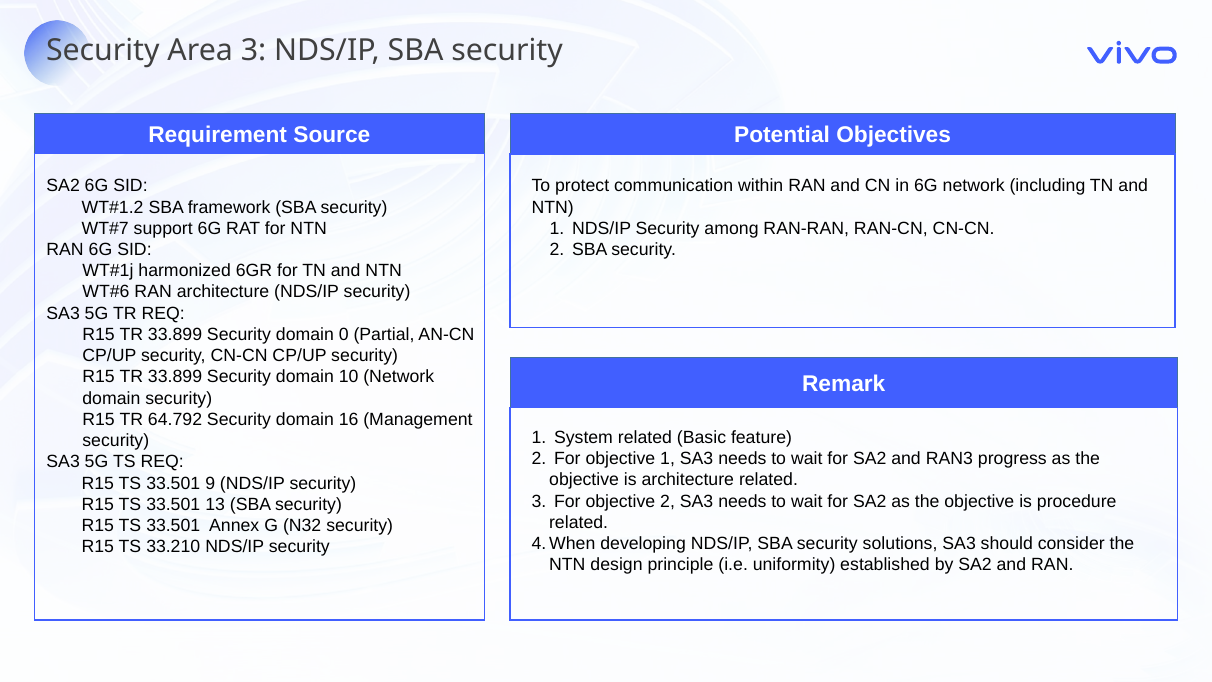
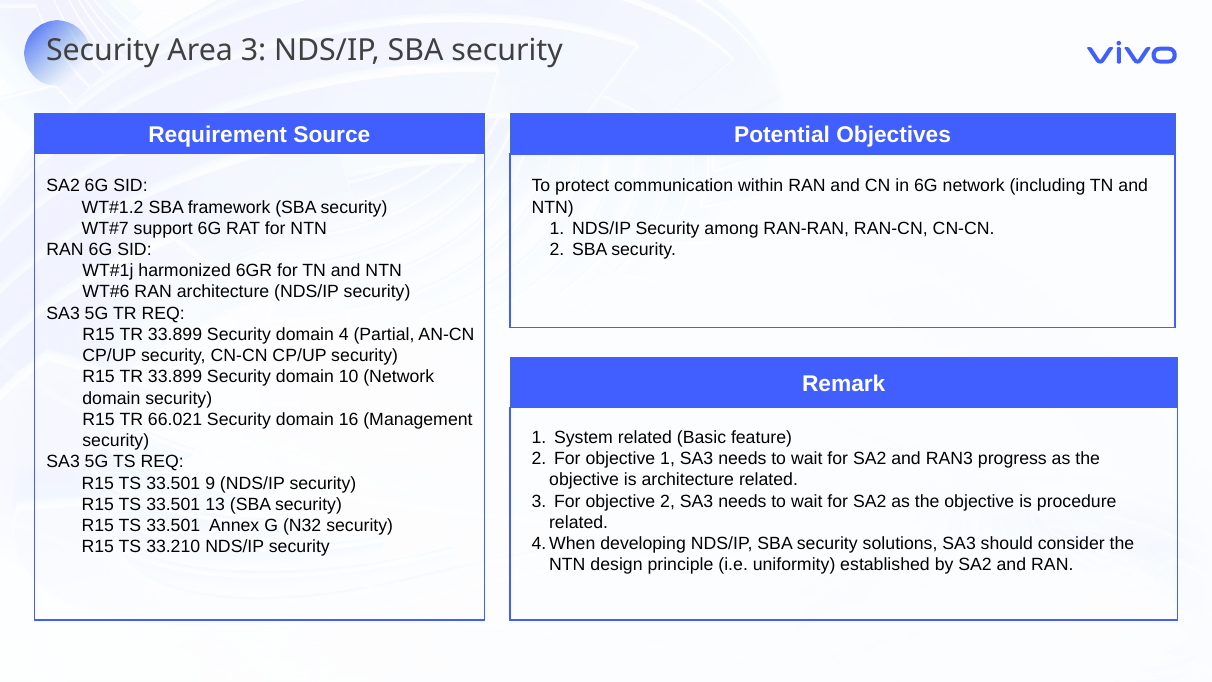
0: 0 -> 4
64.792: 64.792 -> 66.021
